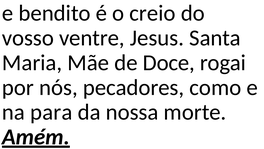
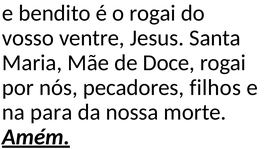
o creio: creio -> rogai
como: como -> filhos
